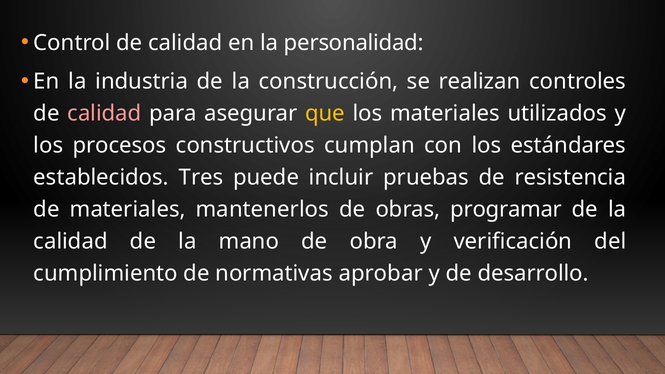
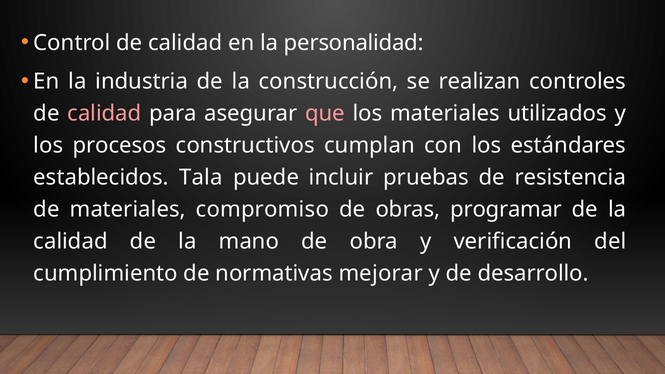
que colour: yellow -> pink
Tres: Tres -> Tala
mantenerlos: mantenerlos -> compromiso
aprobar: aprobar -> mejorar
